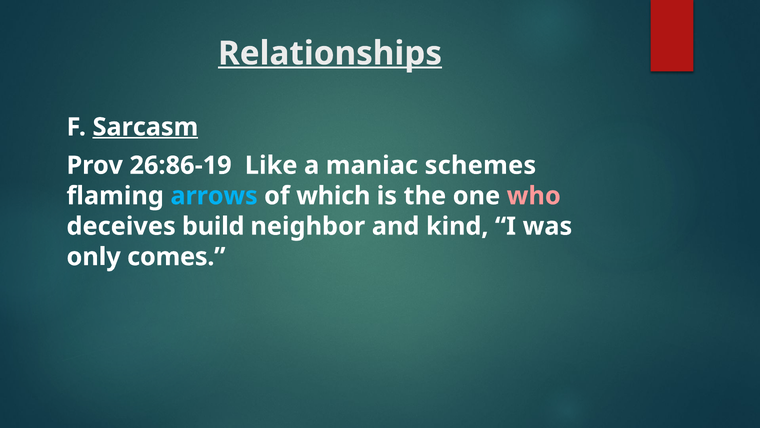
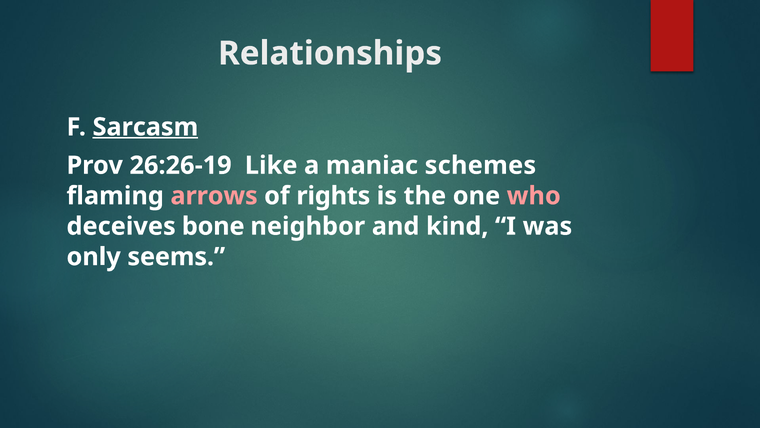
Relationships underline: present -> none
26:86-19: 26:86-19 -> 26:26-19
arrows colour: light blue -> pink
which: which -> rights
build: build -> bone
comes: comes -> seems
